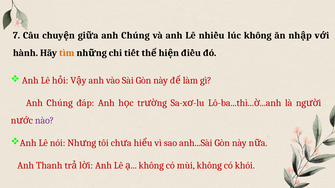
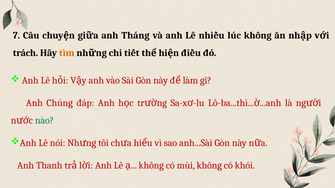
Chúng at (135, 35): Chúng -> Tháng
hành: hành -> trách
nào colour: purple -> green
